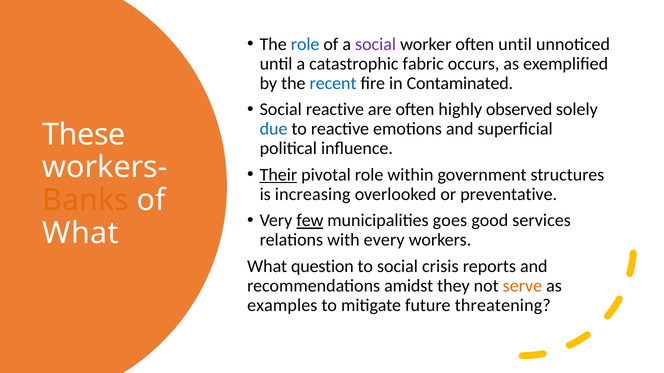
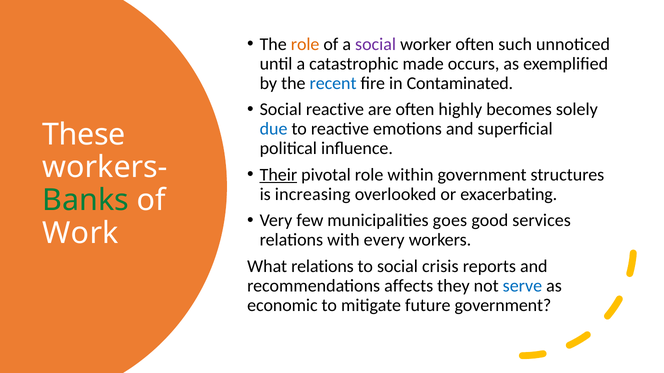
role at (305, 44) colour: blue -> orange
often until: until -> such
fabric: fabric -> made
observed: observed -> becomes
preventative: preventative -> exacerbating
Banks colour: orange -> green
few underline: present -> none
What at (81, 233): What -> Work
What question: question -> relations
amidst: amidst -> affects
serve colour: orange -> blue
examples: examples -> economic
future threatening: threatening -> government
